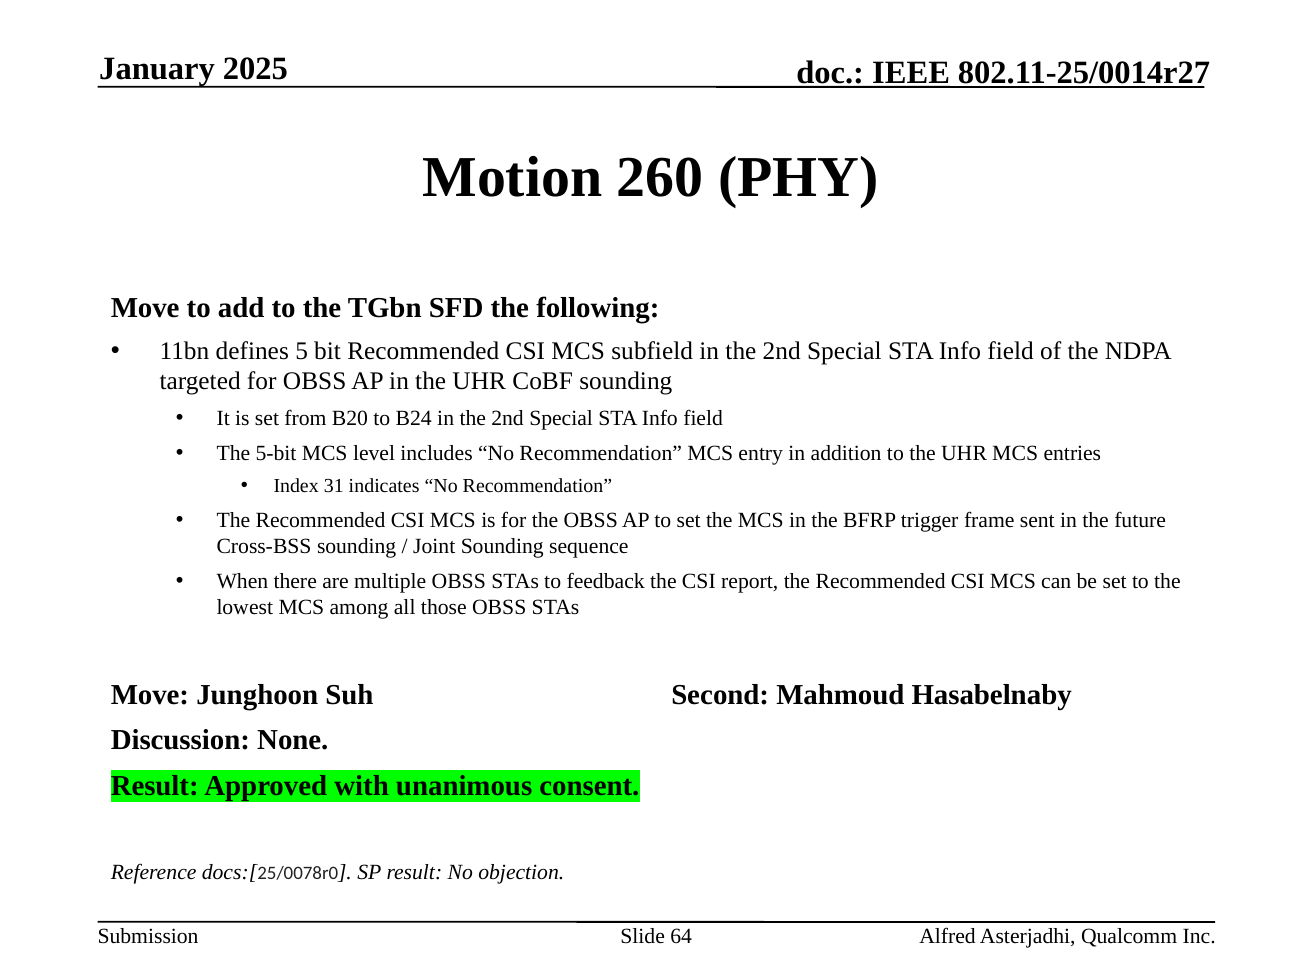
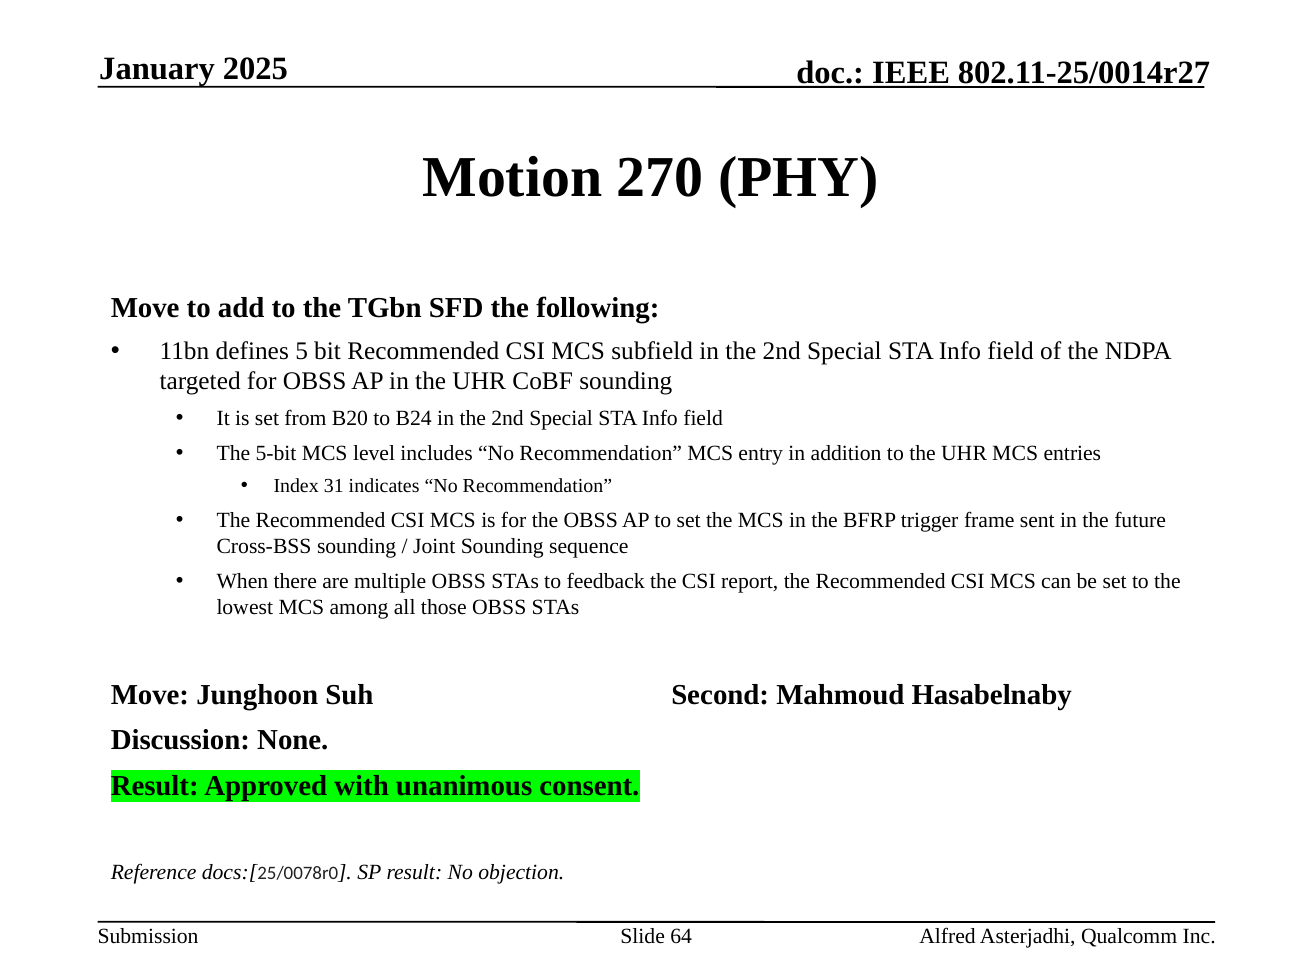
260: 260 -> 270
